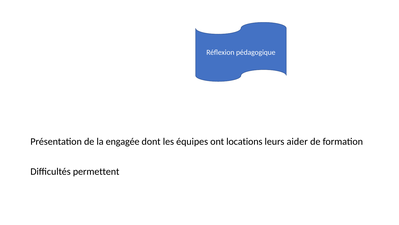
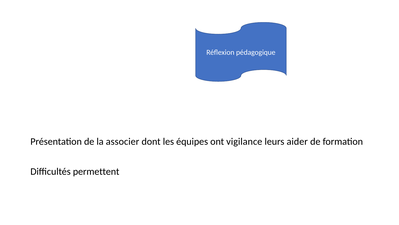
engagée: engagée -> associer
locations: locations -> vigilance
